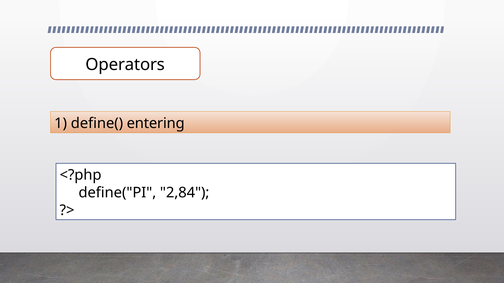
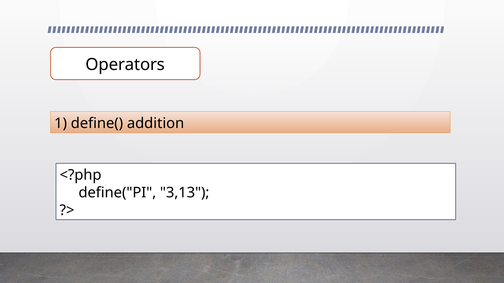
entering: entering -> addition
2,84: 2,84 -> 3,13
